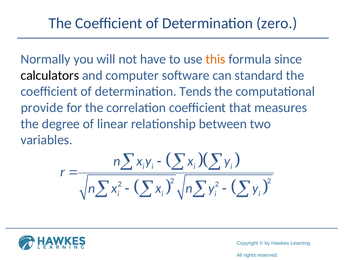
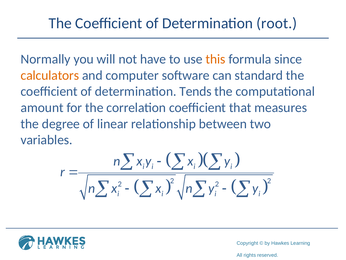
zero: zero -> root
calculators colour: black -> orange
provide: provide -> amount
